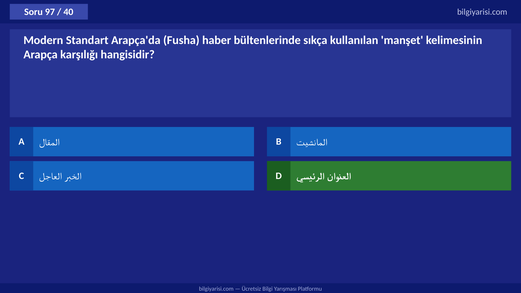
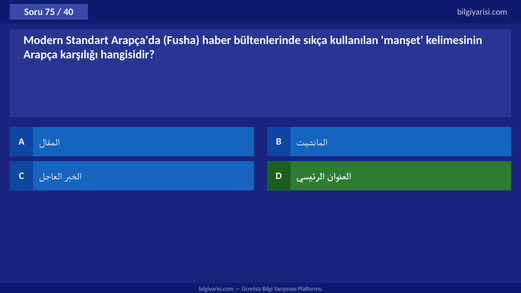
97: 97 -> 75
